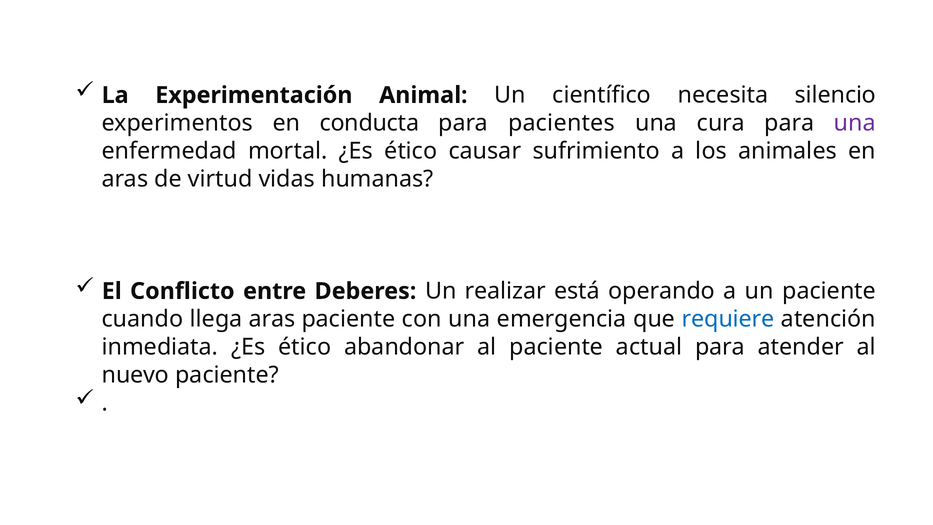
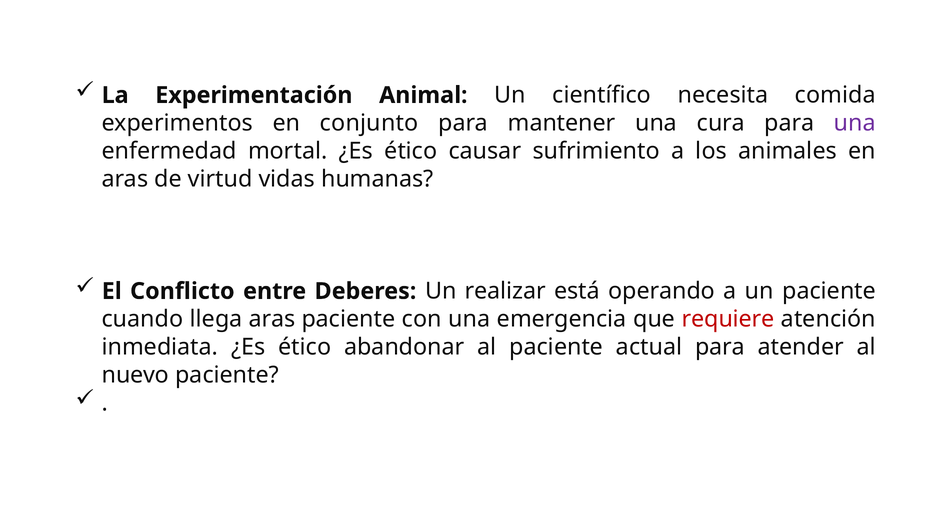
silencio: silencio -> comida
conducta: conducta -> conjunto
pacientes: pacientes -> mantener
requiere colour: blue -> red
